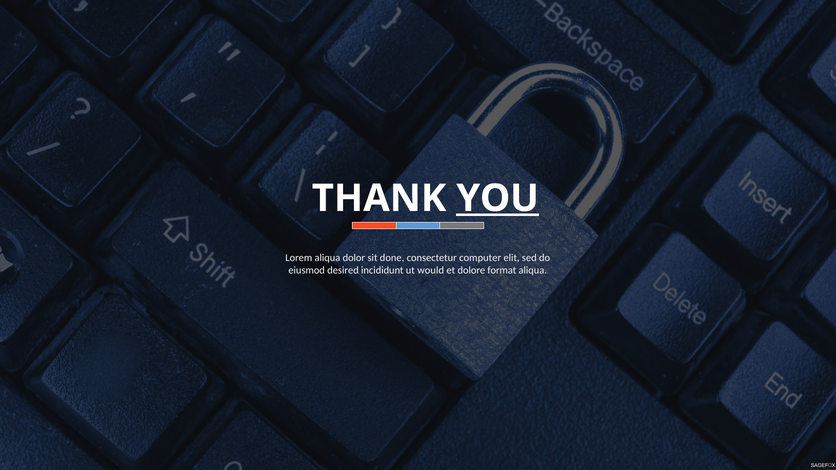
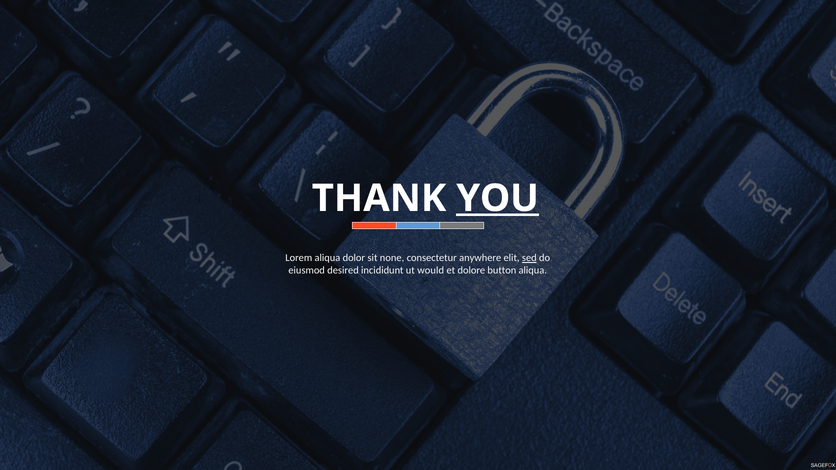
done: done -> none
computer: computer -> anywhere
sed underline: none -> present
format: format -> button
